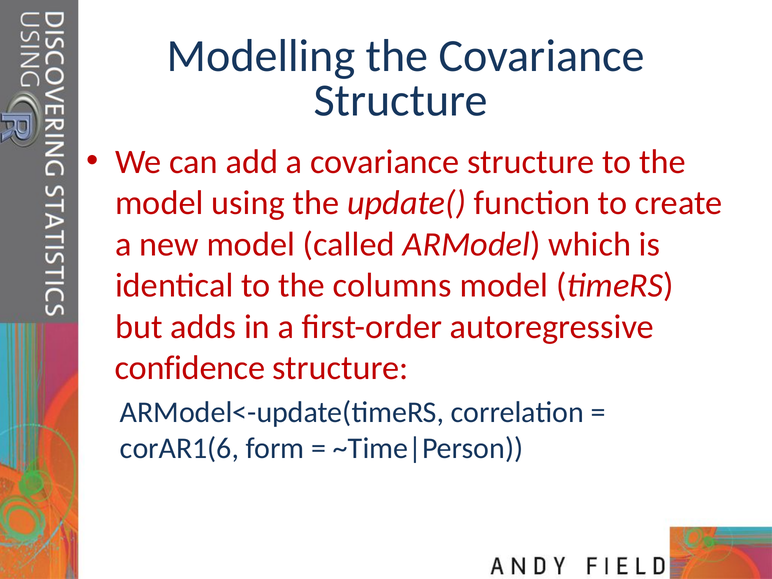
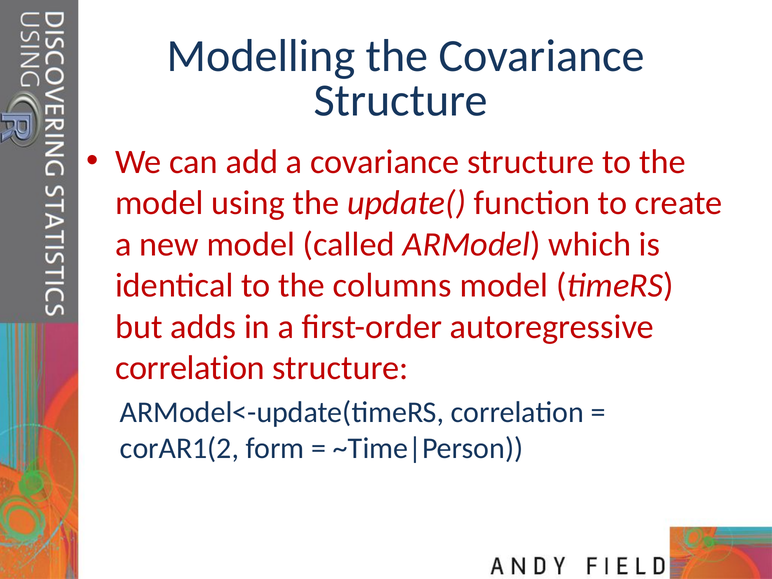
confidence at (190, 368): confidence -> correlation
corAR1(6: corAR1(6 -> corAR1(2
